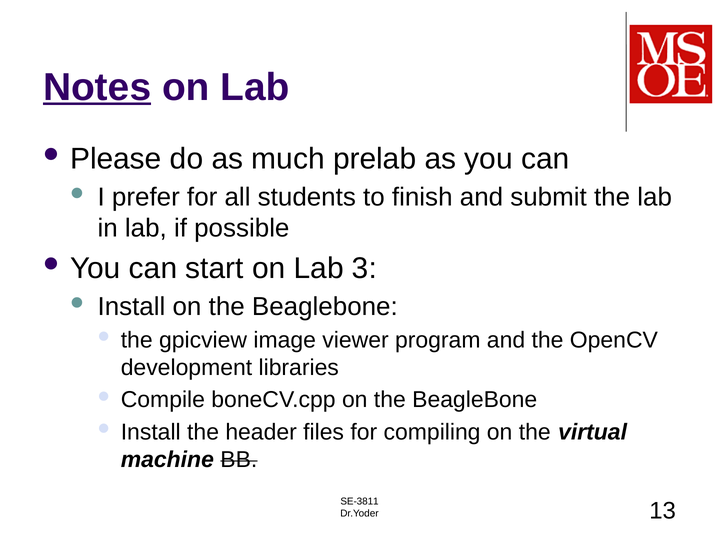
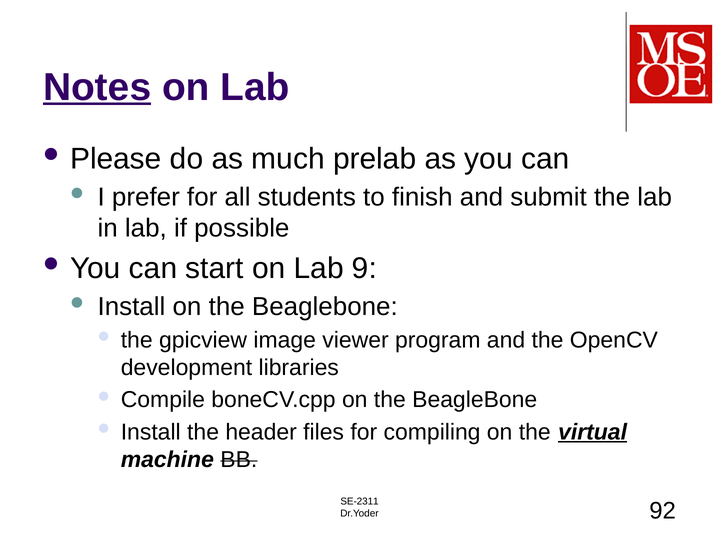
3: 3 -> 9
virtual underline: none -> present
SE-3811: SE-3811 -> SE-2311
13: 13 -> 92
